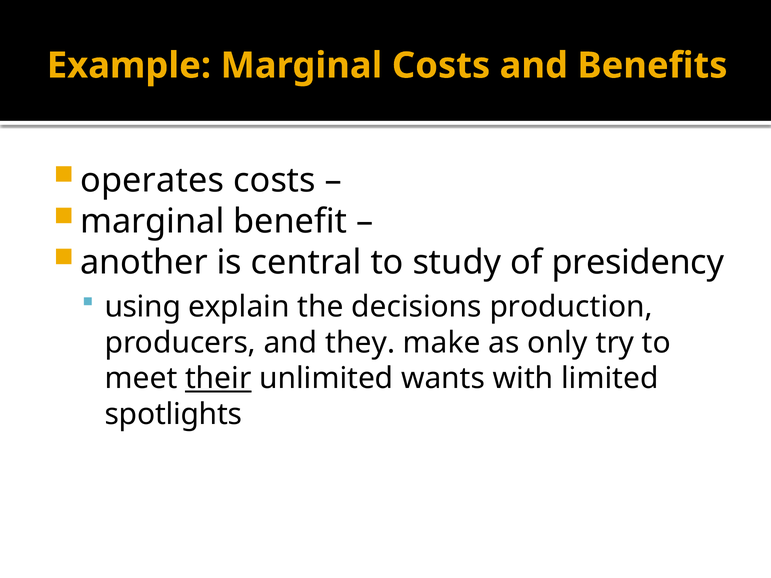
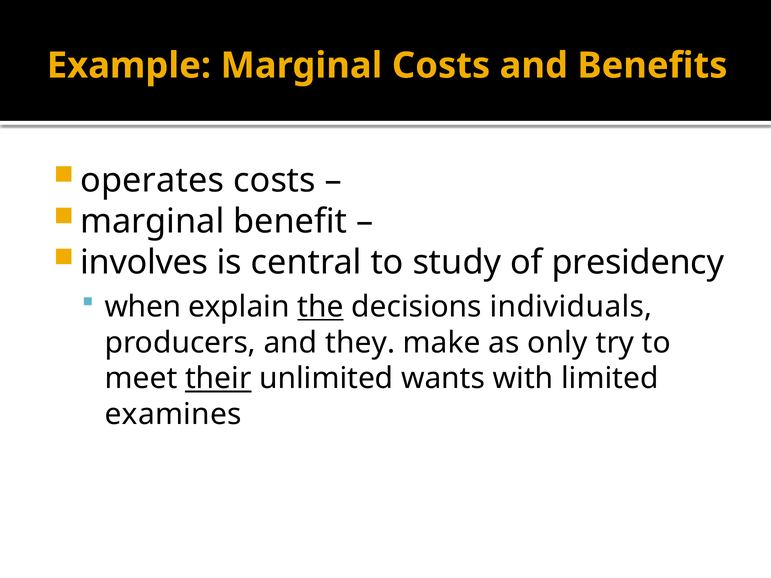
another: another -> involves
using: using -> when
the underline: none -> present
production: production -> individuals
spotlights: spotlights -> examines
